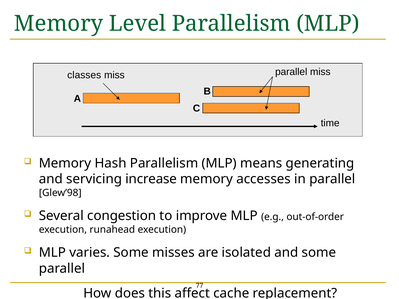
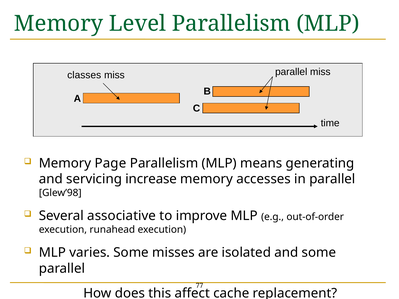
Hash: Hash -> Page
congestion: congestion -> associative
